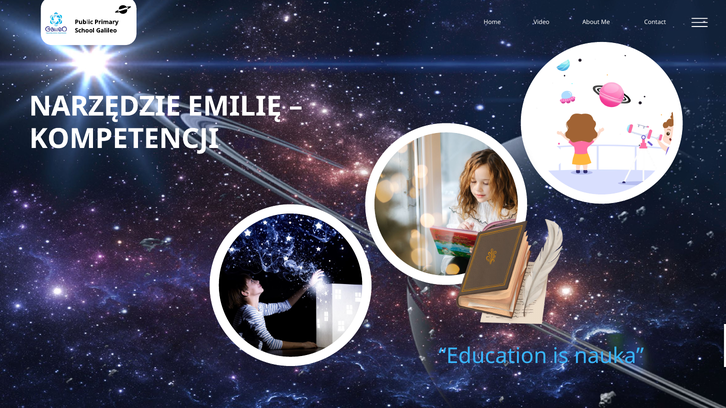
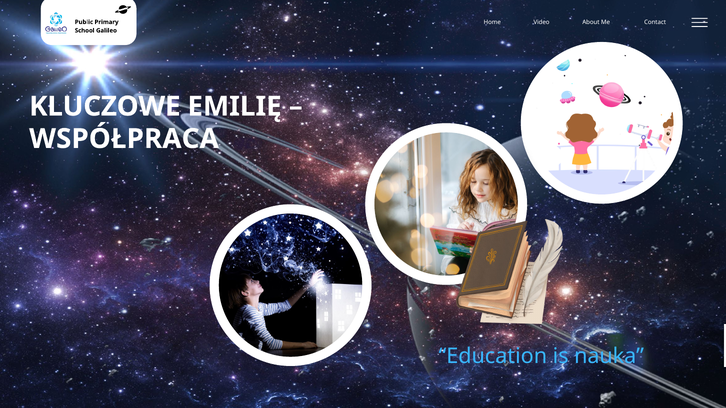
NARZĘDZIE: NARZĘDZIE -> KLUCZOWE
KOMPETENCJI: KOMPETENCJI -> WSPÓŁPRACA
